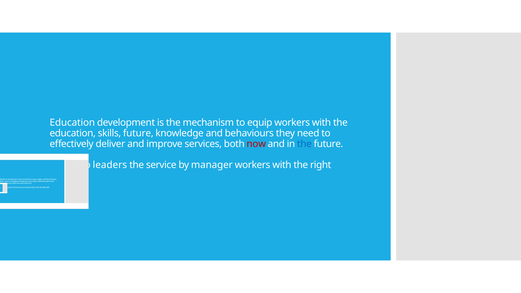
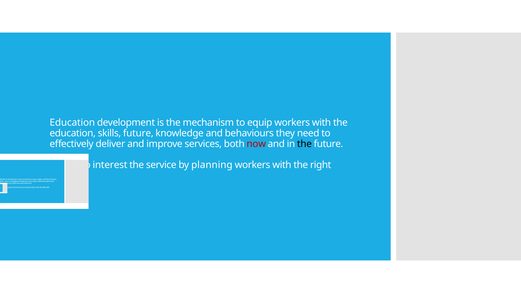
the at (304, 144) colour: blue -> black
leaders: leaders -> interest
manager: manager -> planning
